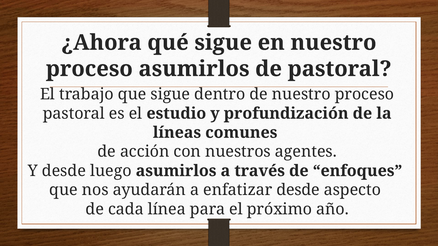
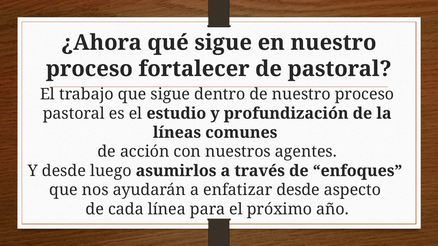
proceso asumirlos: asumirlos -> fortalecer
